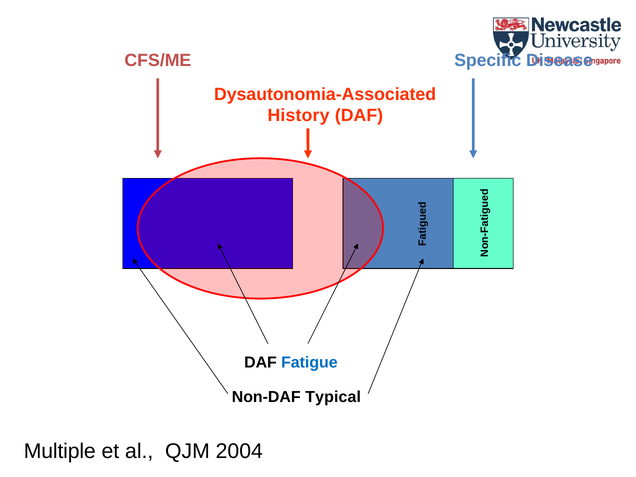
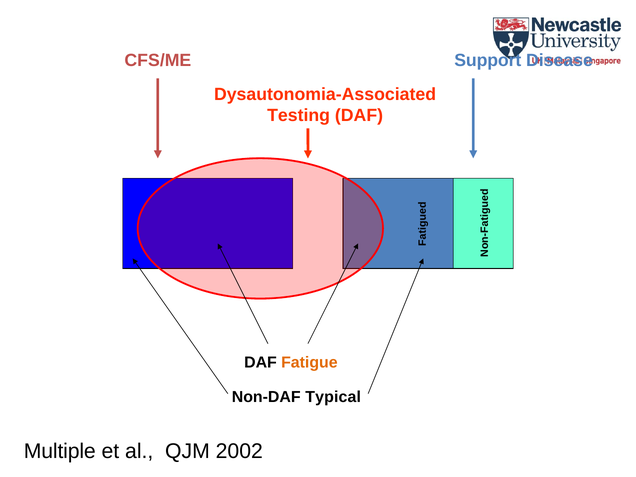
Specific: Specific -> Support
History: History -> Testing
Fatigue colour: blue -> orange
2004: 2004 -> 2002
